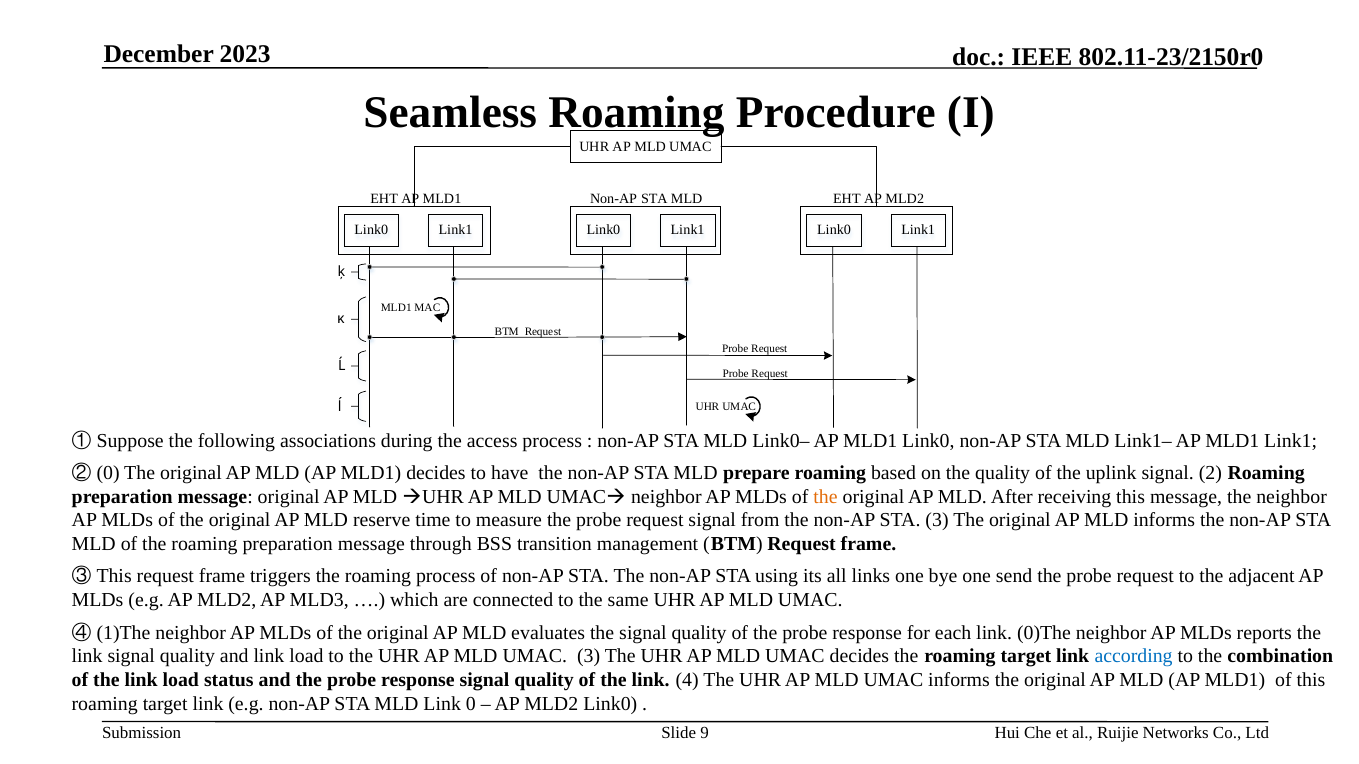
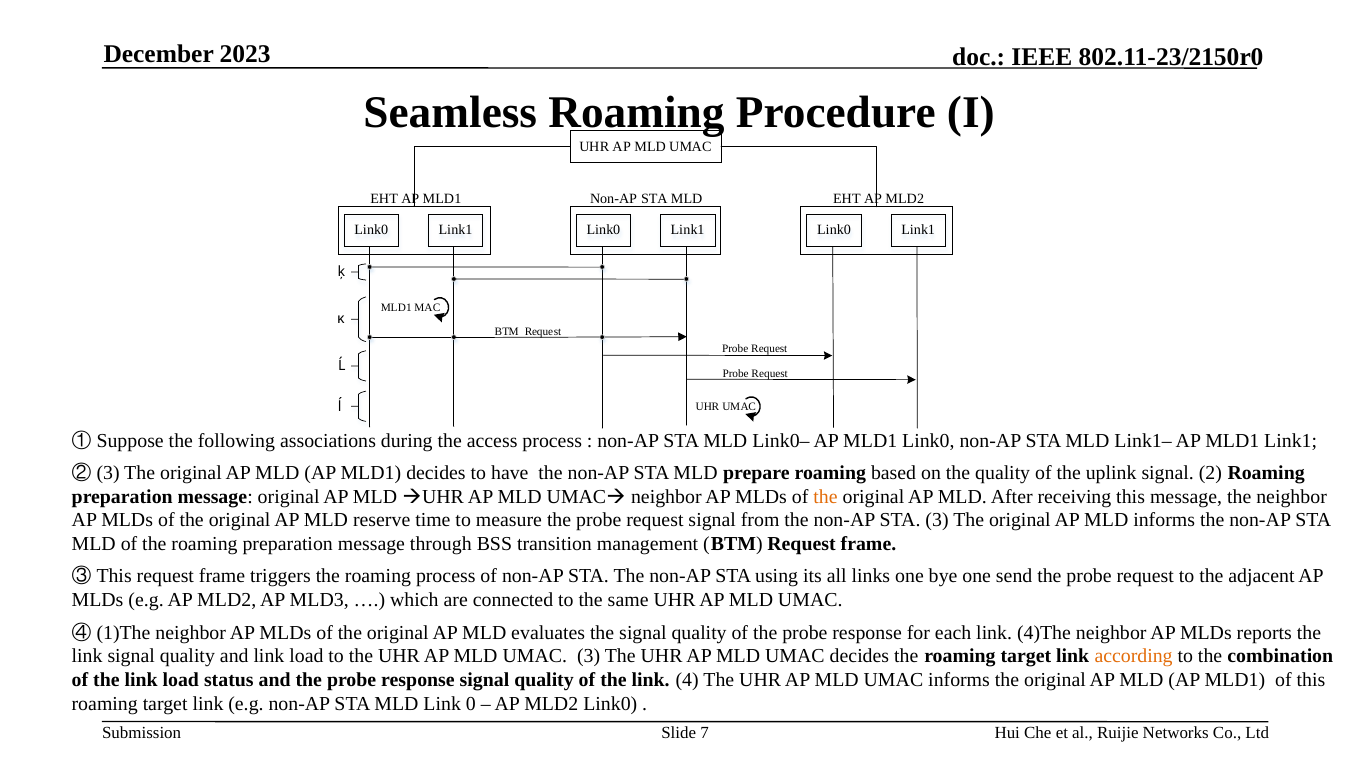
② 0: 0 -> 3
0)The: 0)The -> 4)The
according colour: blue -> orange
9: 9 -> 7
